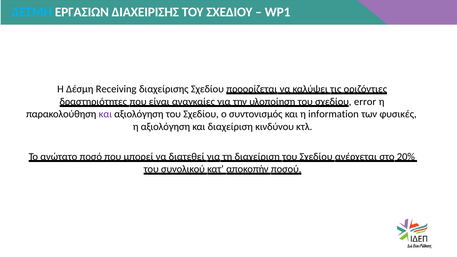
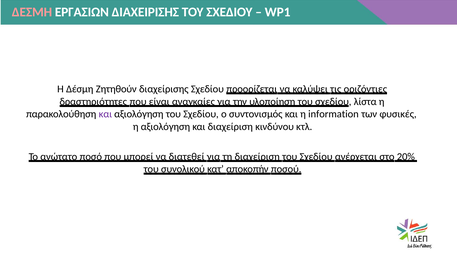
ΔΕΣΜΗ colour: light blue -> pink
Receiving: Receiving -> Ζητηθούν
error: error -> λίστα
